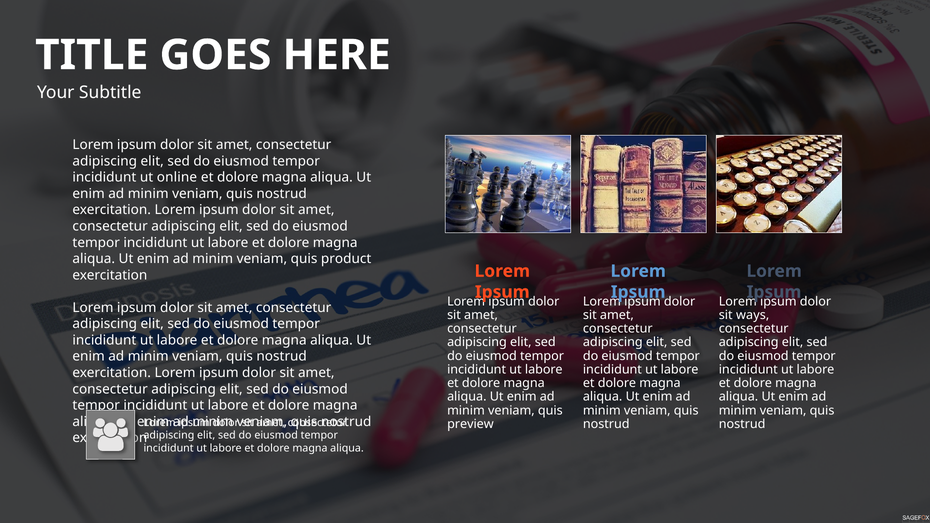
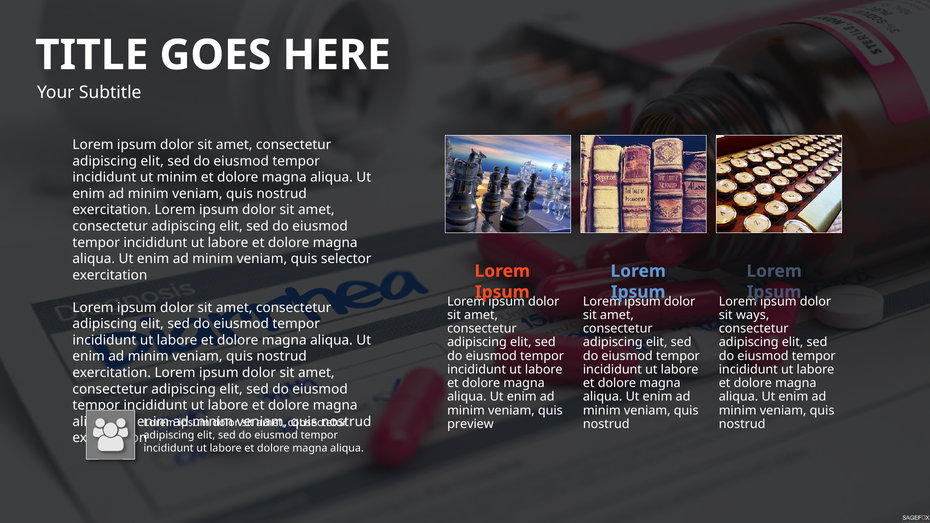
ut online: online -> minim
product: product -> selector
